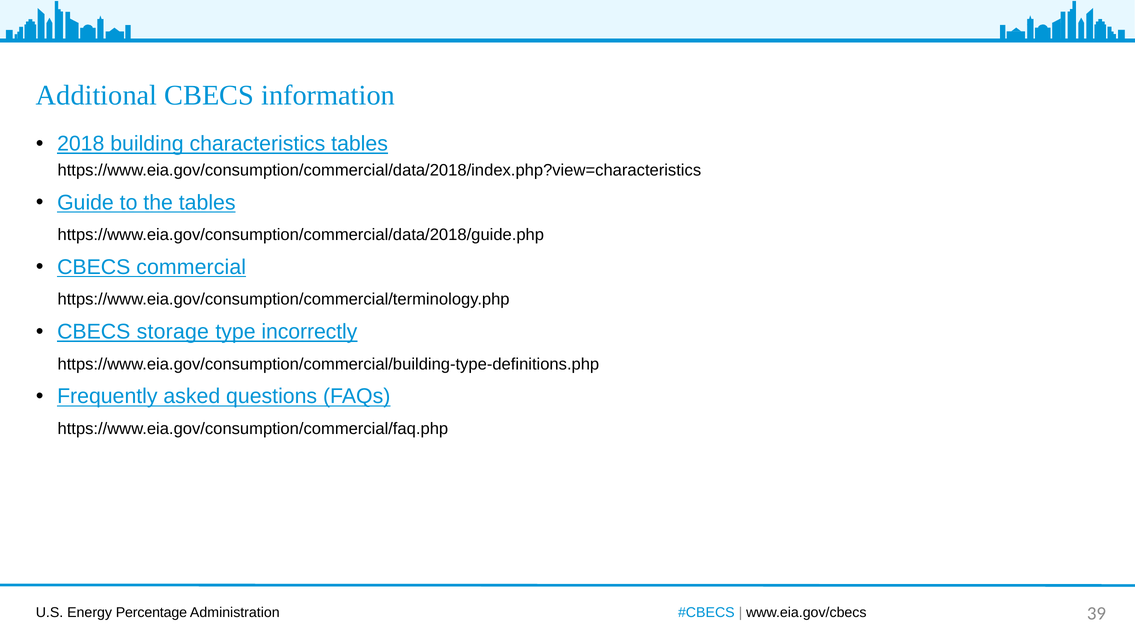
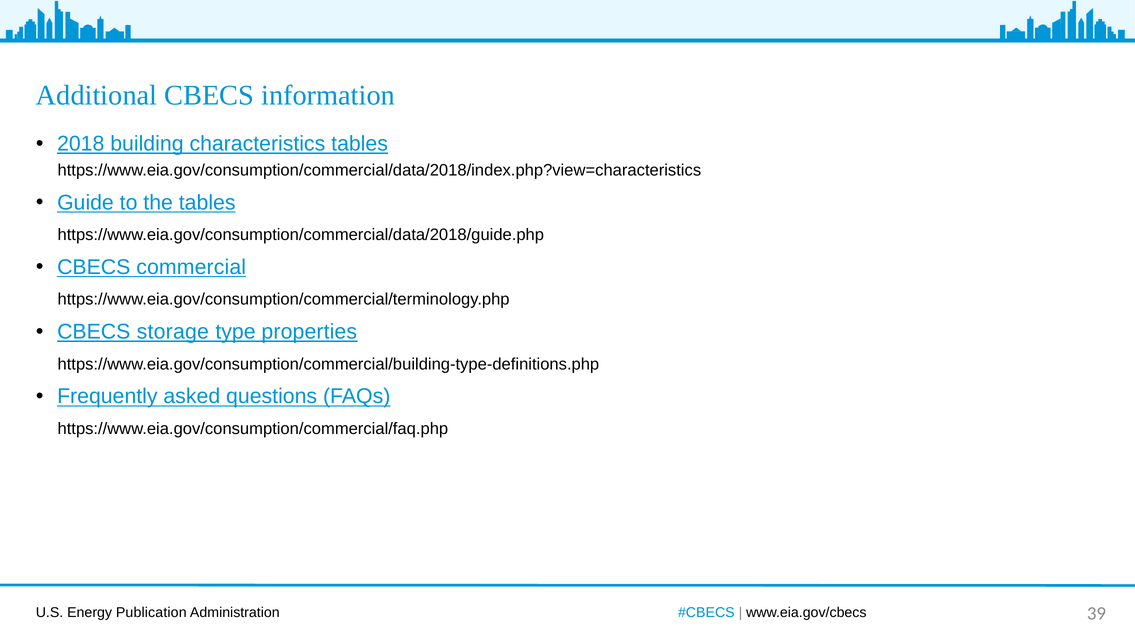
incorrectly: incorrectly -> properties
Percentage: Percentage -> Publication
